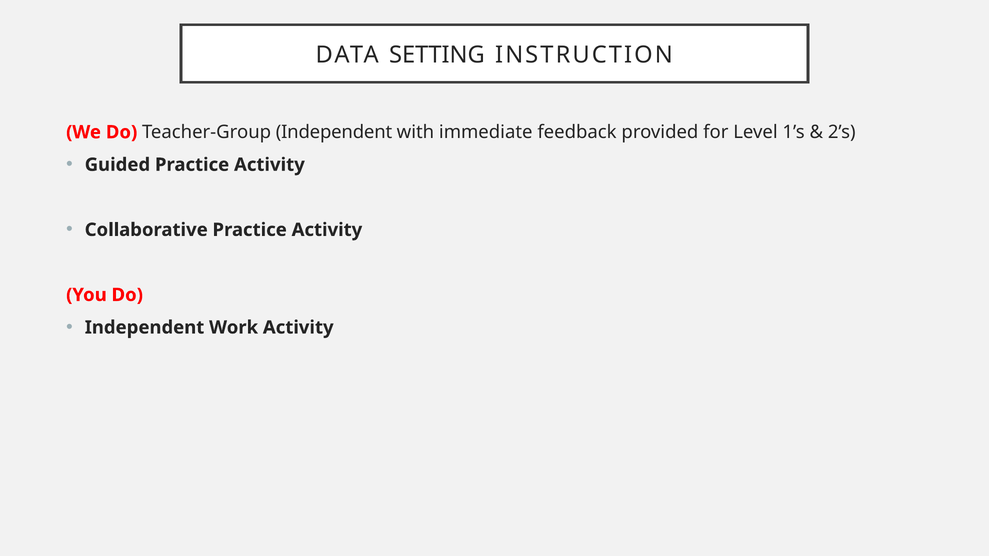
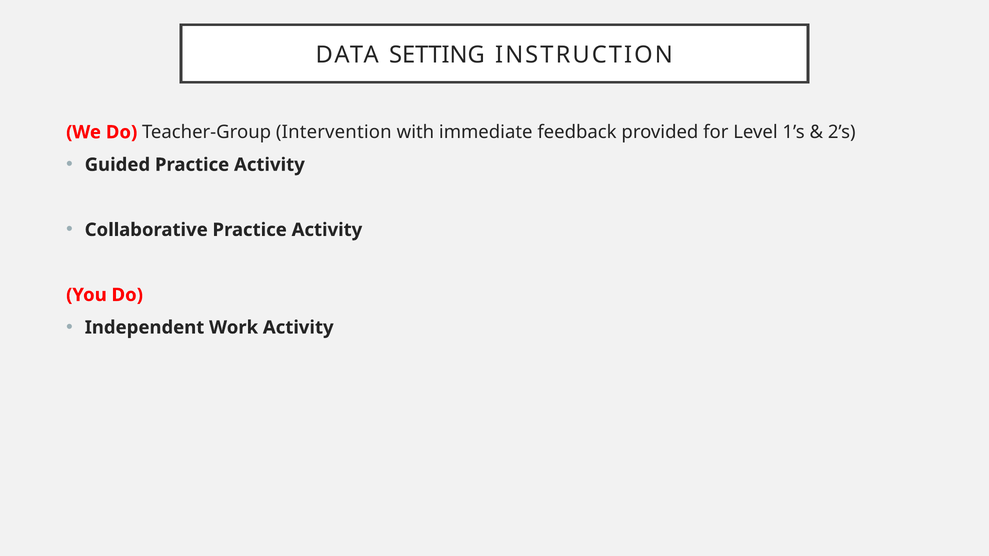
Teacher-Group Independent: Independent -> Intervention
